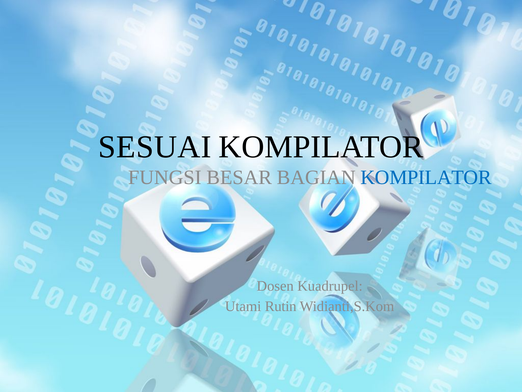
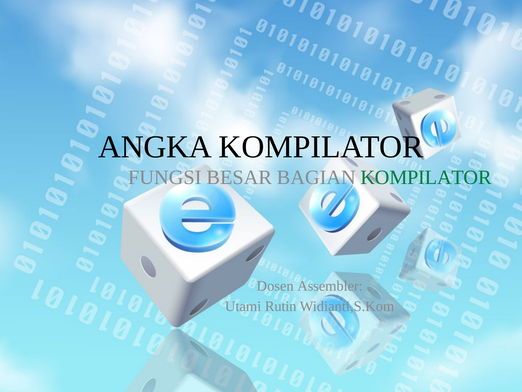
SESUAI: SESUAI -> ANGKA
KOMPILATOR at (426, 177) colour: blue -> green
Kuadrupel: Kuadrupel -> Assembler
